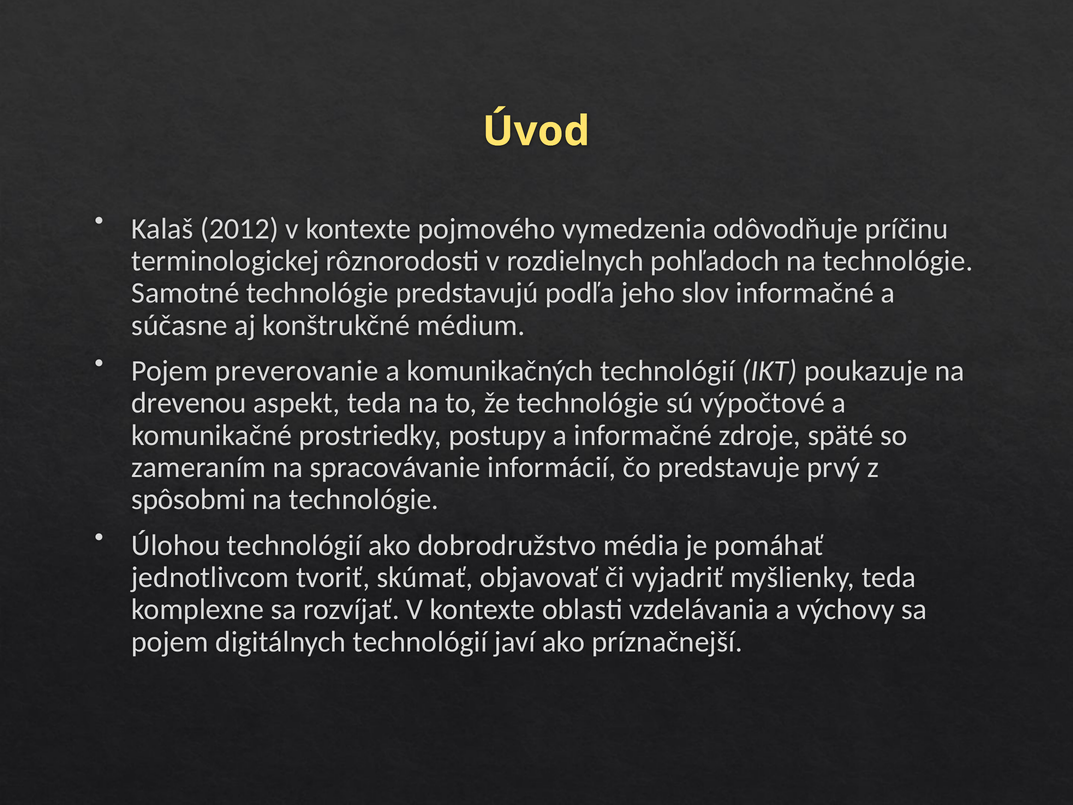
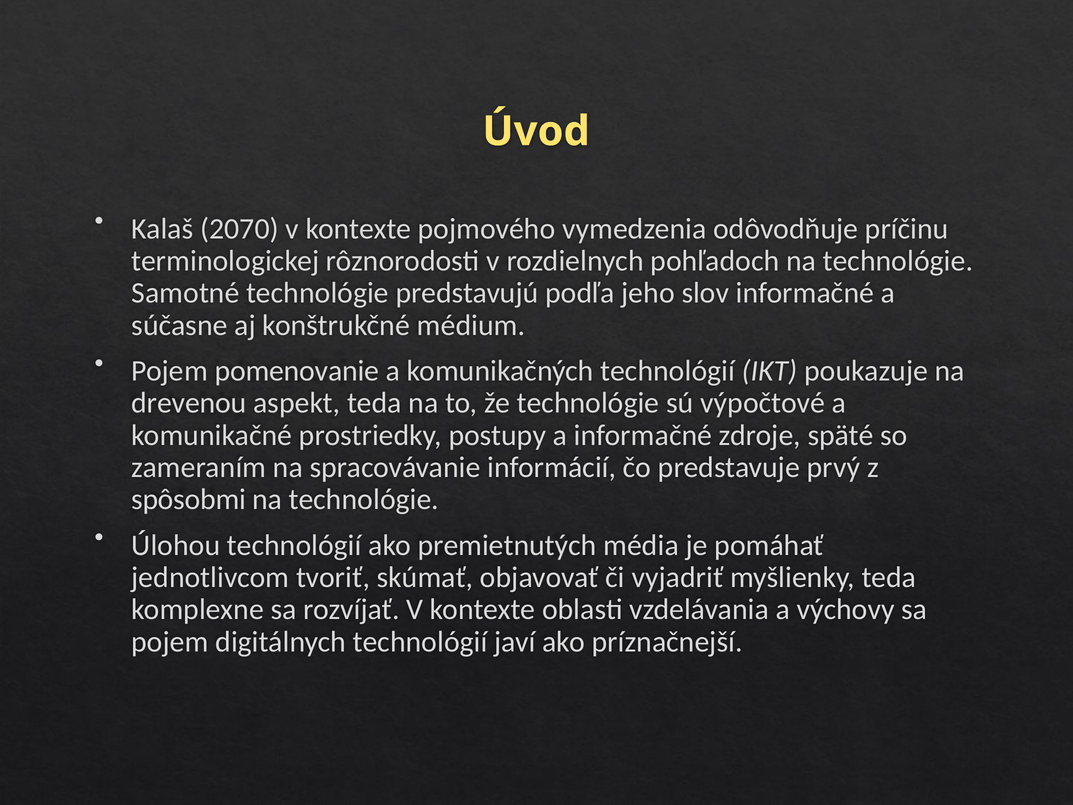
2012: 2012 -> 2070
preverovanie: preverovanie -> pomenovanie
dobrodružstvo: dobrodružstvo -> premietnutých
